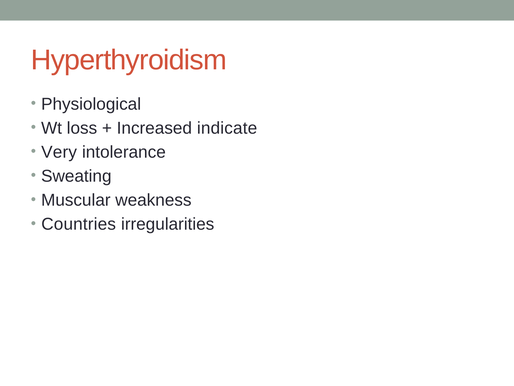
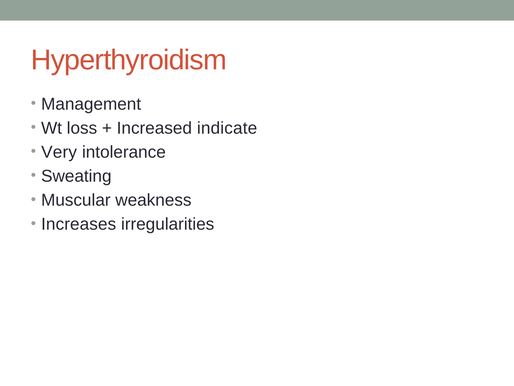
Physiological: Physiological -> Management
Countries: Countries -> Increases
